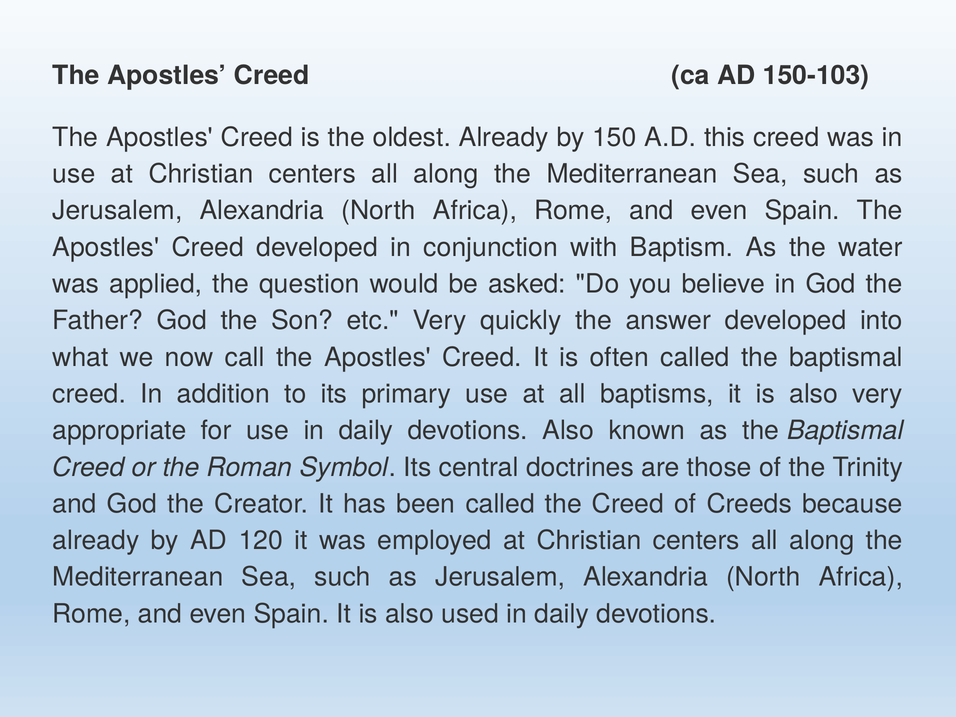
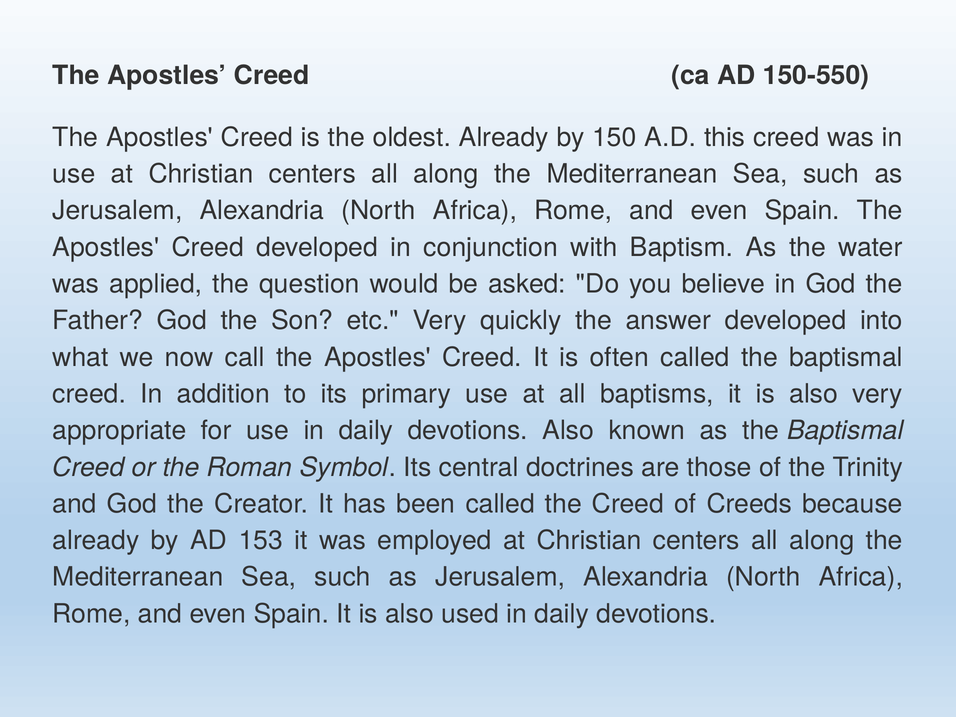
150-103: 150-103 -> 150-550
120: 120 -> 153
